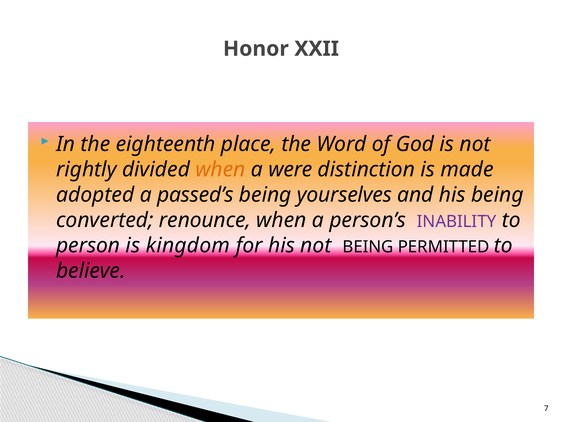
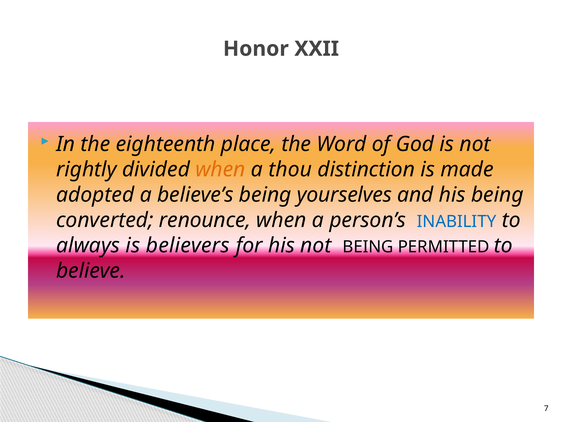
were: were -> thou
passed’s: passed’s -> believe’s
INABILITY colour: purple -> blue
person: person -> always
kingdom: kingdom -> believers
